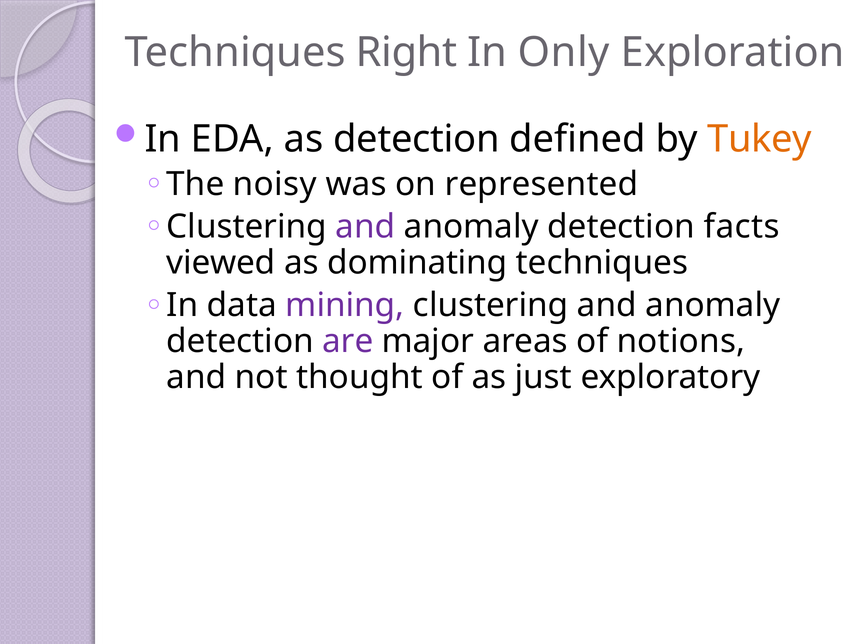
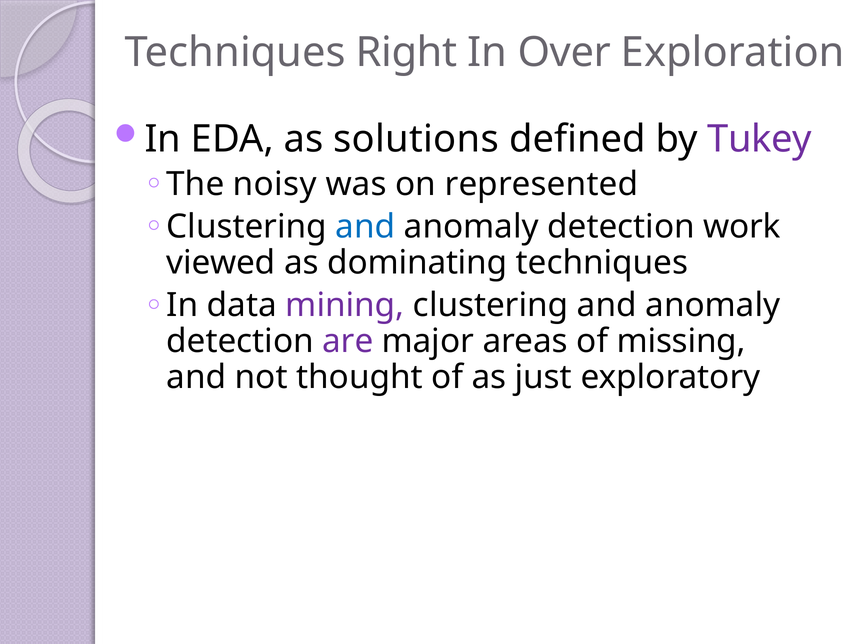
Only: Only -> Over
as detection: detection -> solutions
Tukey colour: orange -> purple
and at (365, 227) colour: purple -> blue
facts: facts -> work
notions: notions -> missing
